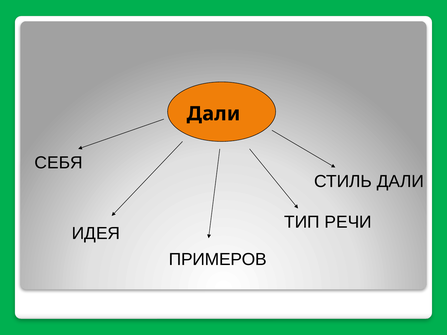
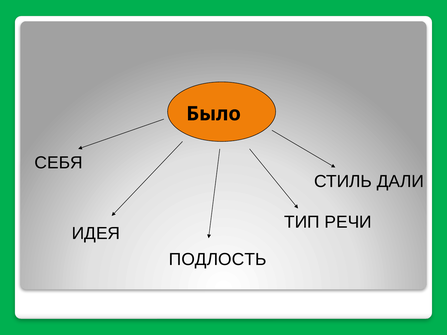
Дали at (213, 114): Дали -> Было
ПРИМЕРОВ: ПРИМЕРОВ -> ПОДЛОСТЬ
